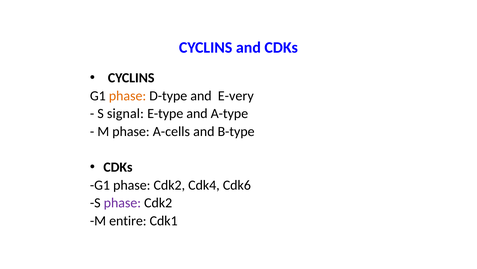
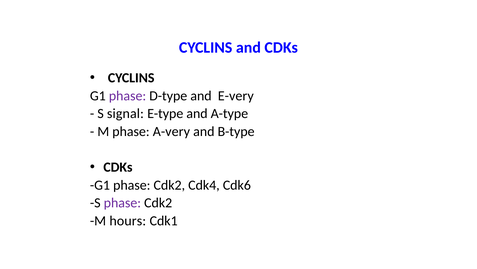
phase at (128, 96) colour: orange -> purple
A-cells: A-cells -> A-very
entire: entire -> hours
